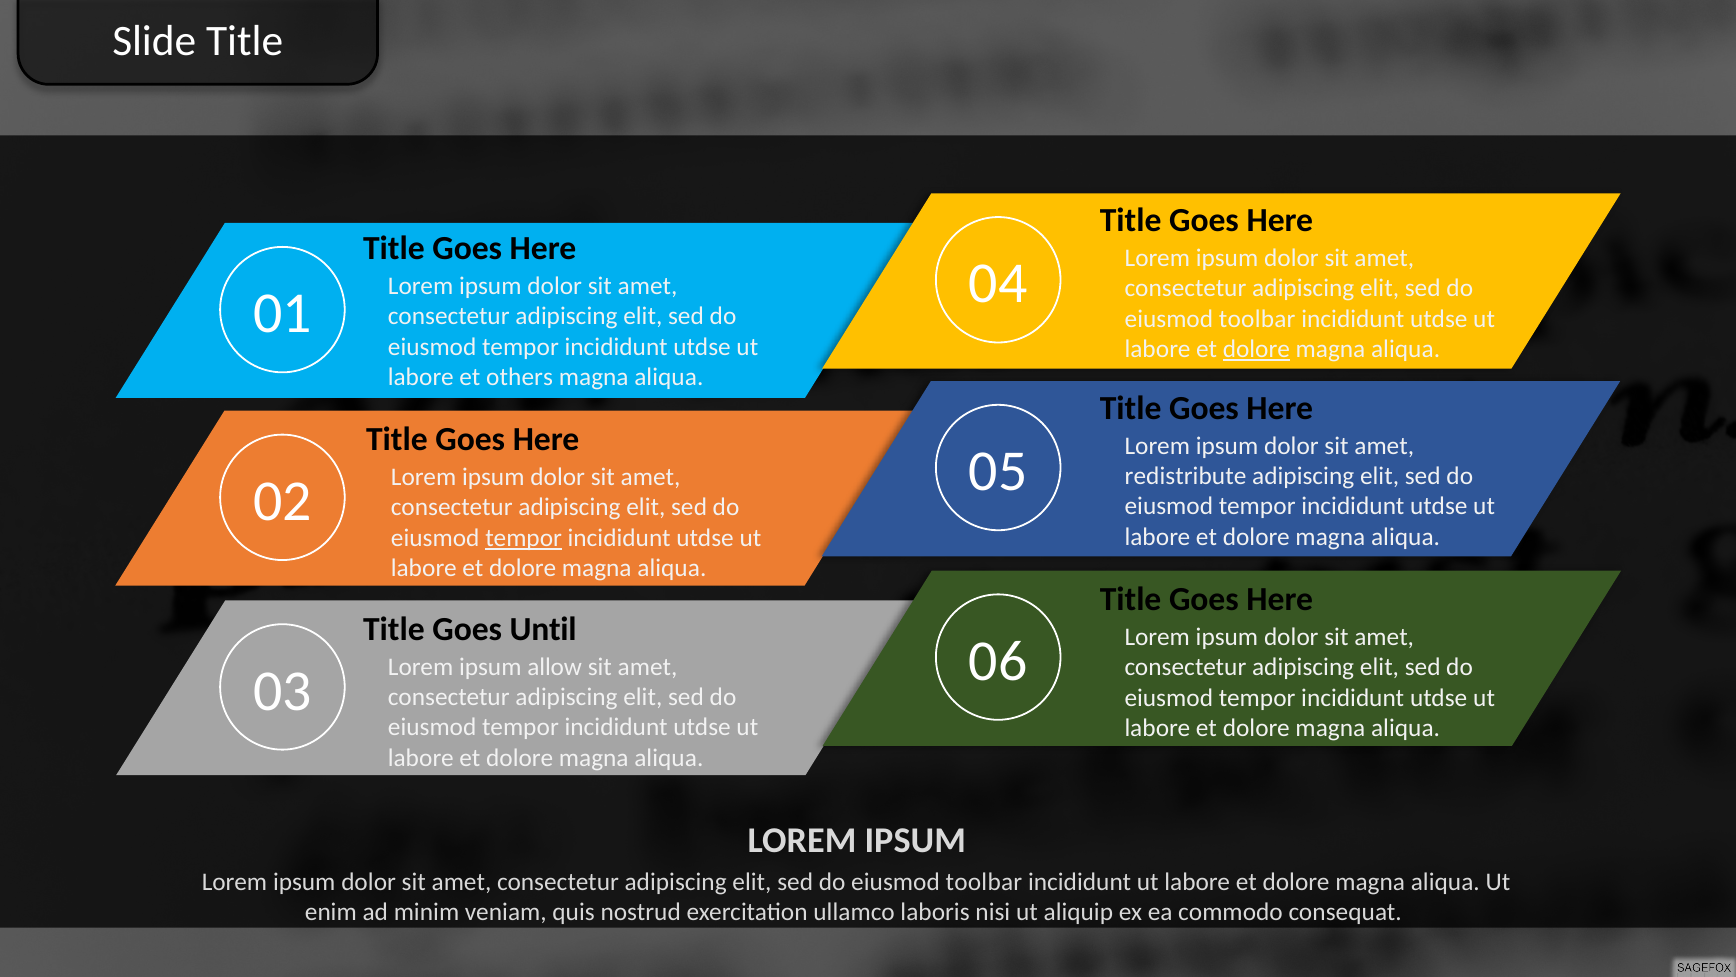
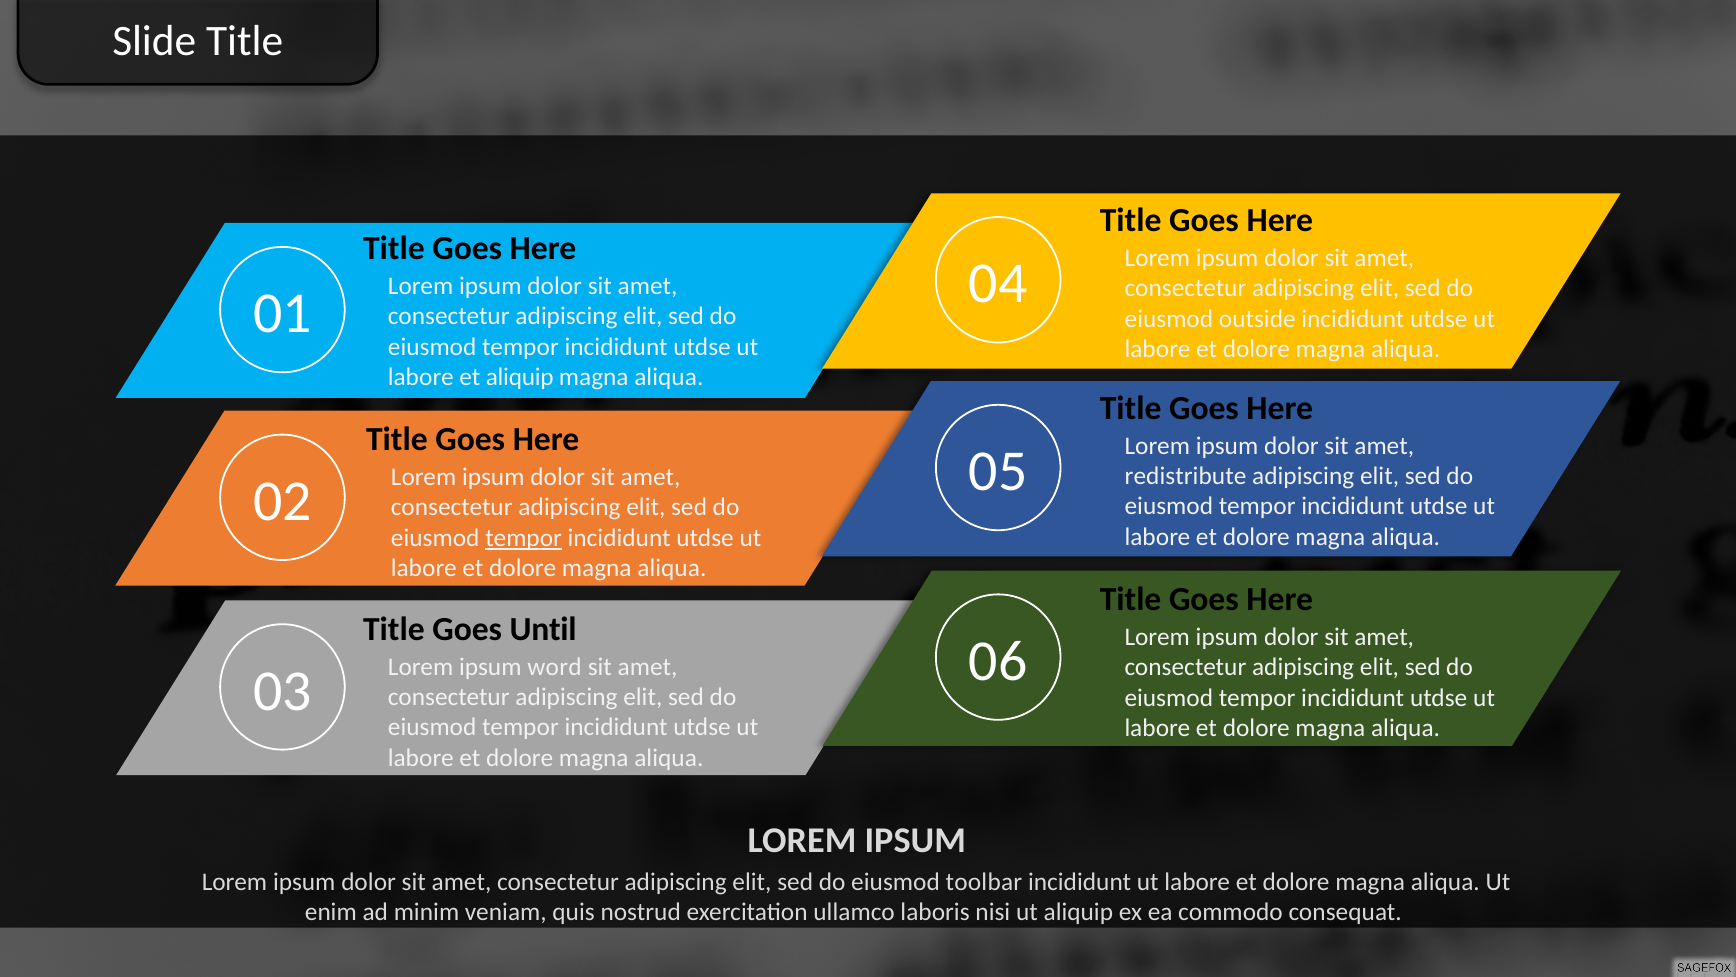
toolbar at (1257, 319): toolbar -> outside
dolore at (1256, 349) underline: present -> none
et others: others -> aliquip
allow: allow -> word
